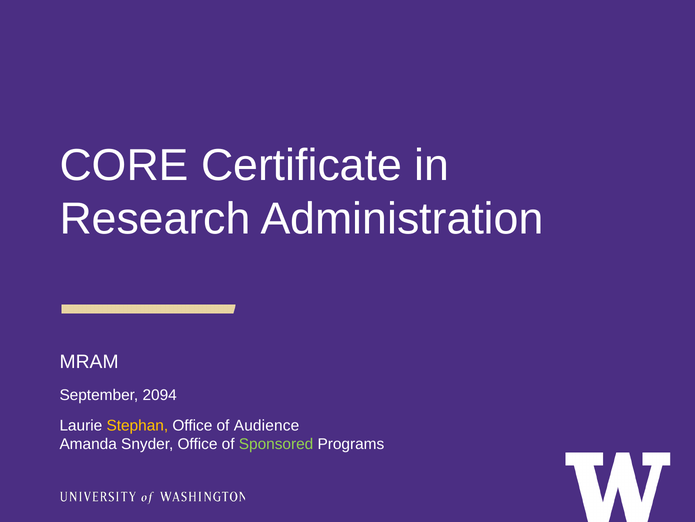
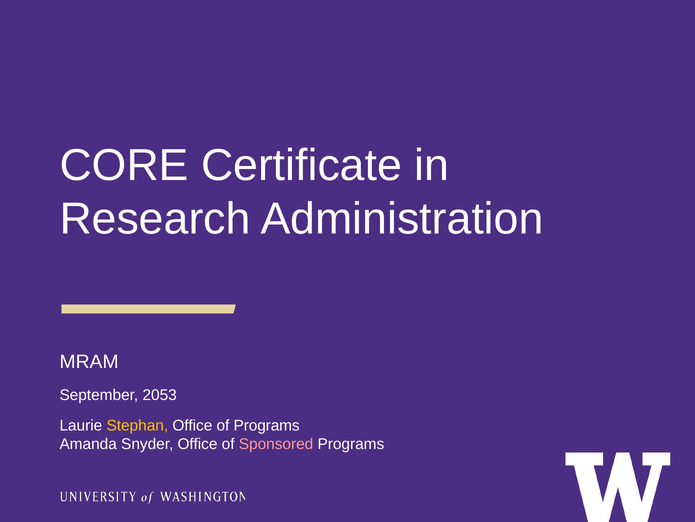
2094: 2094 -> 2053
of Audience: Audience -> Programs
Sponsored colour: light green -> pink
